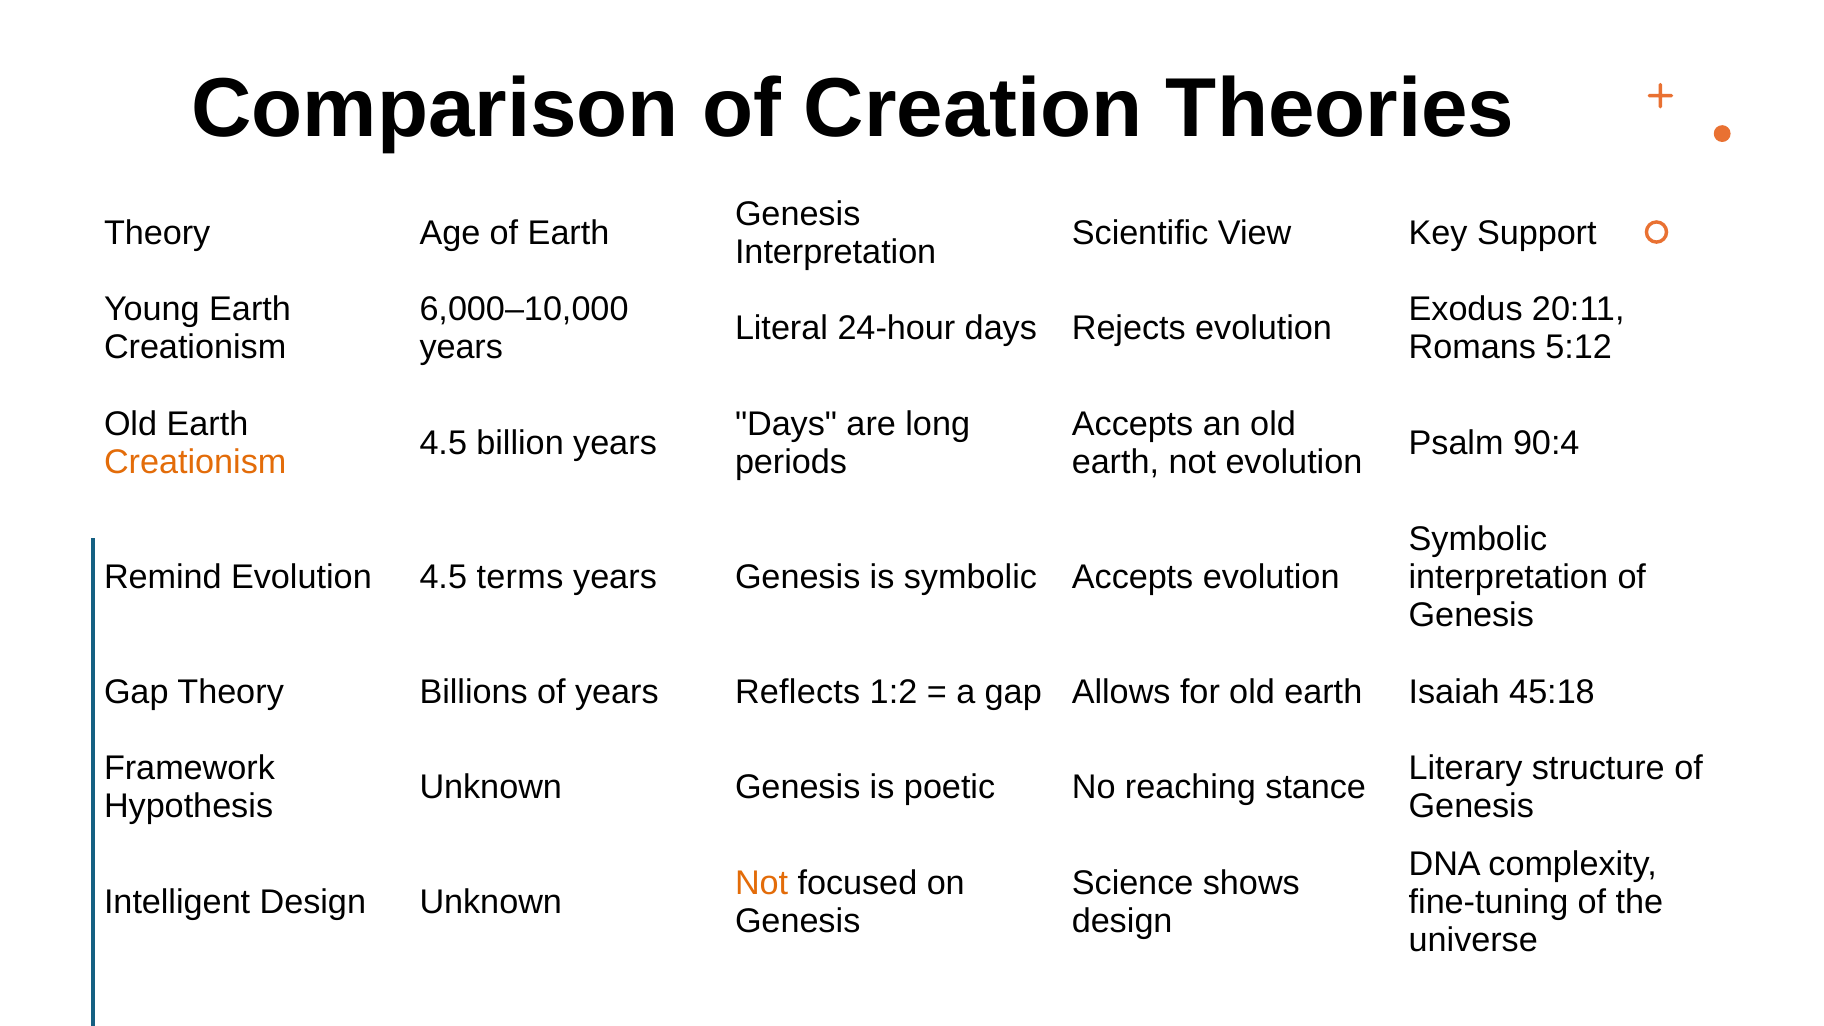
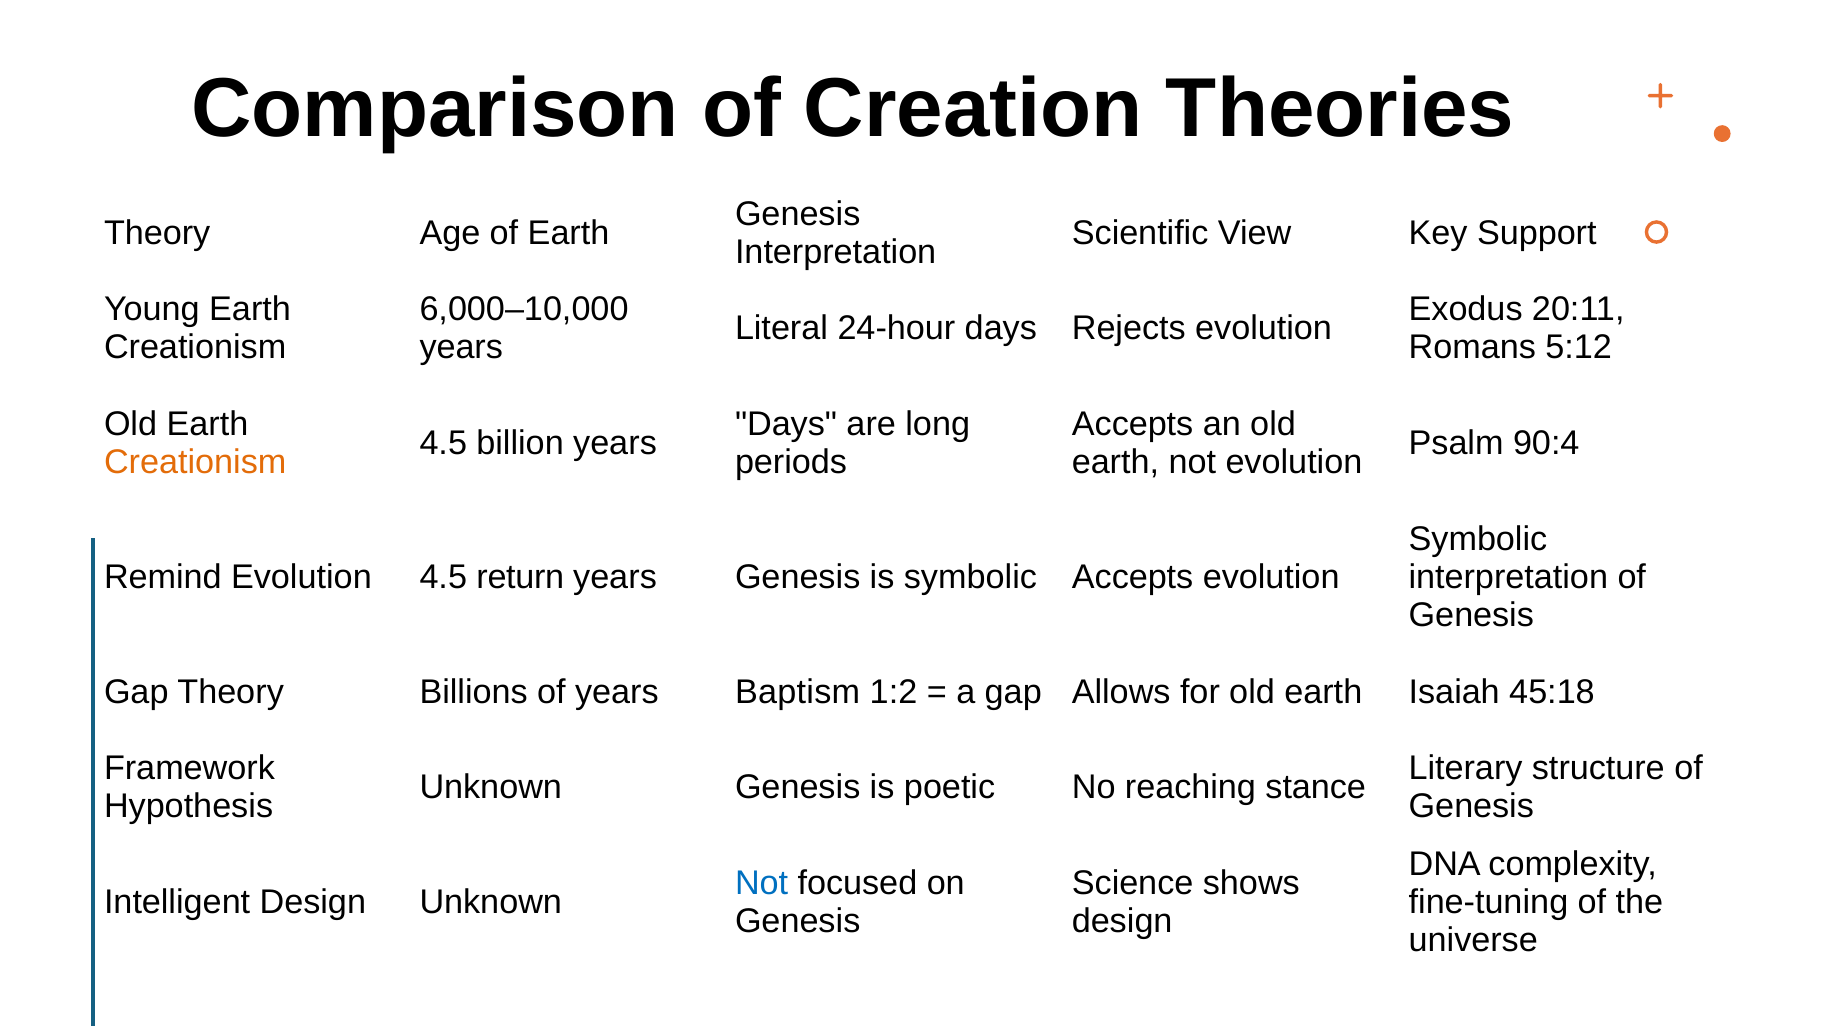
terms: terms -> return
Reflects: Reflects -> Baptism
Not at (762, 883) colour: orange -> blue
